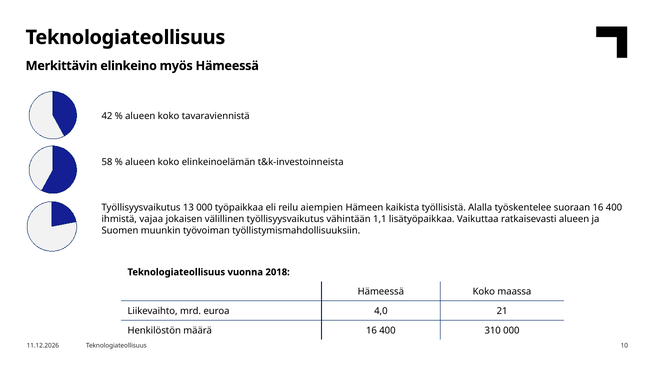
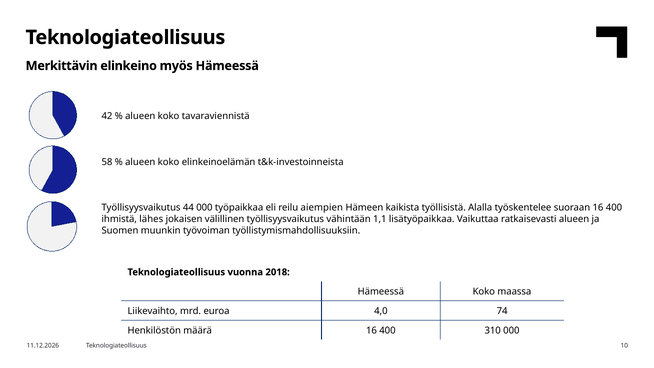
13: 13 -> 44
vajaa: vajaa -> lähes
21: 21 -> 74
